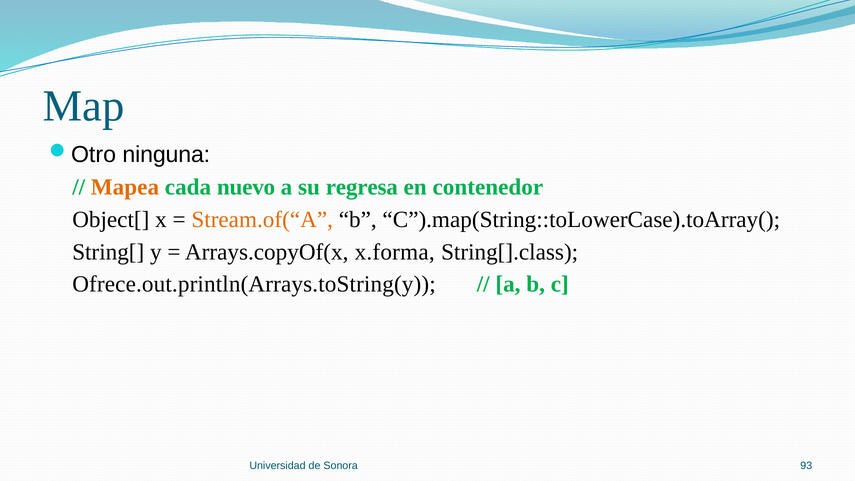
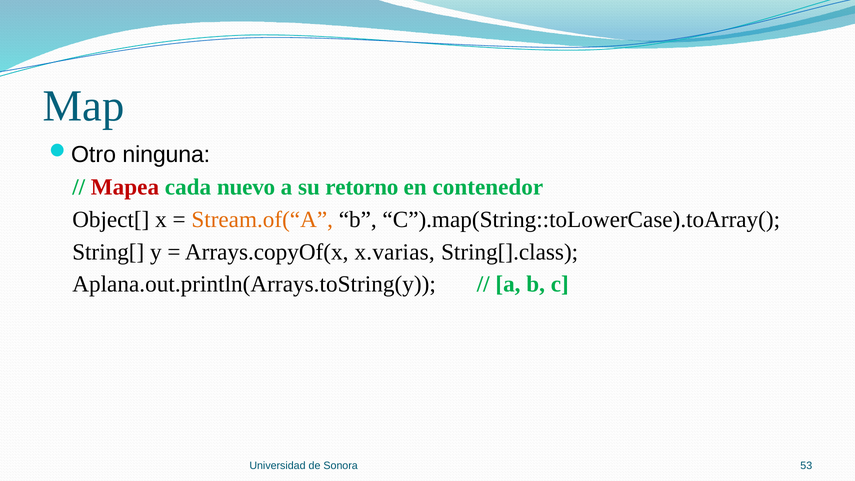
Mapea colour: orange -> red
regresa: regresa -> retorno
x.forma: x.forma -> x.varias
Ofrece.out.println(Arrays.toString(y: Ofrece.out.println(Arrays.toString(y -> Aplana.out.println(Arrays.toString(y
93: 93 -> 53
